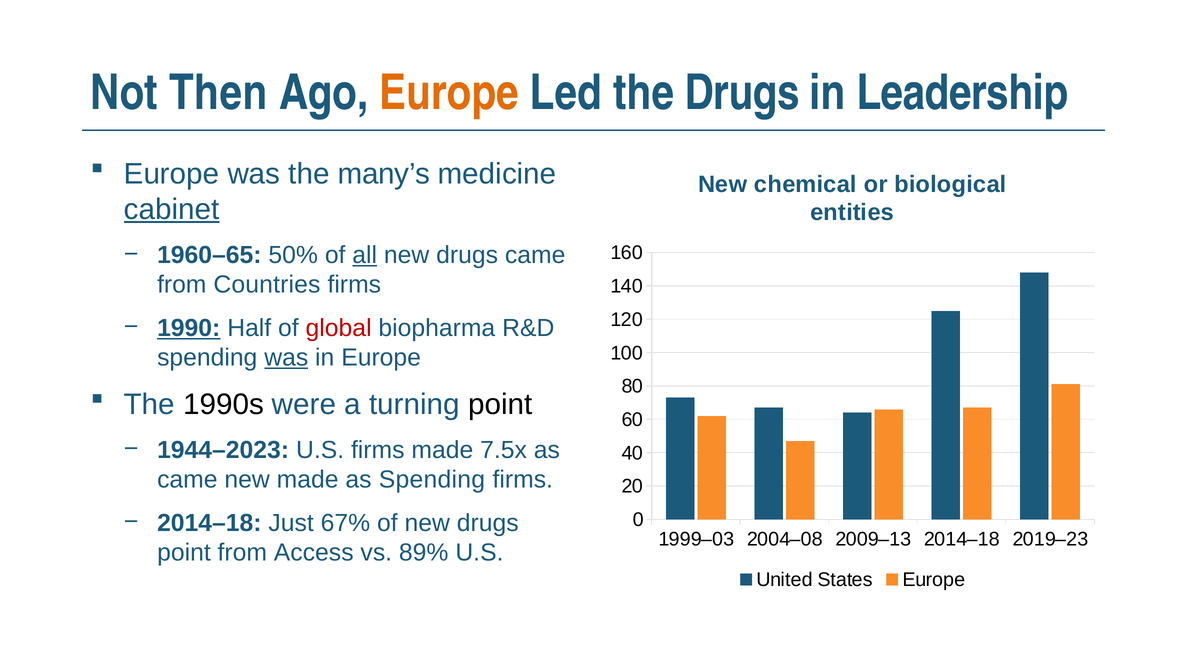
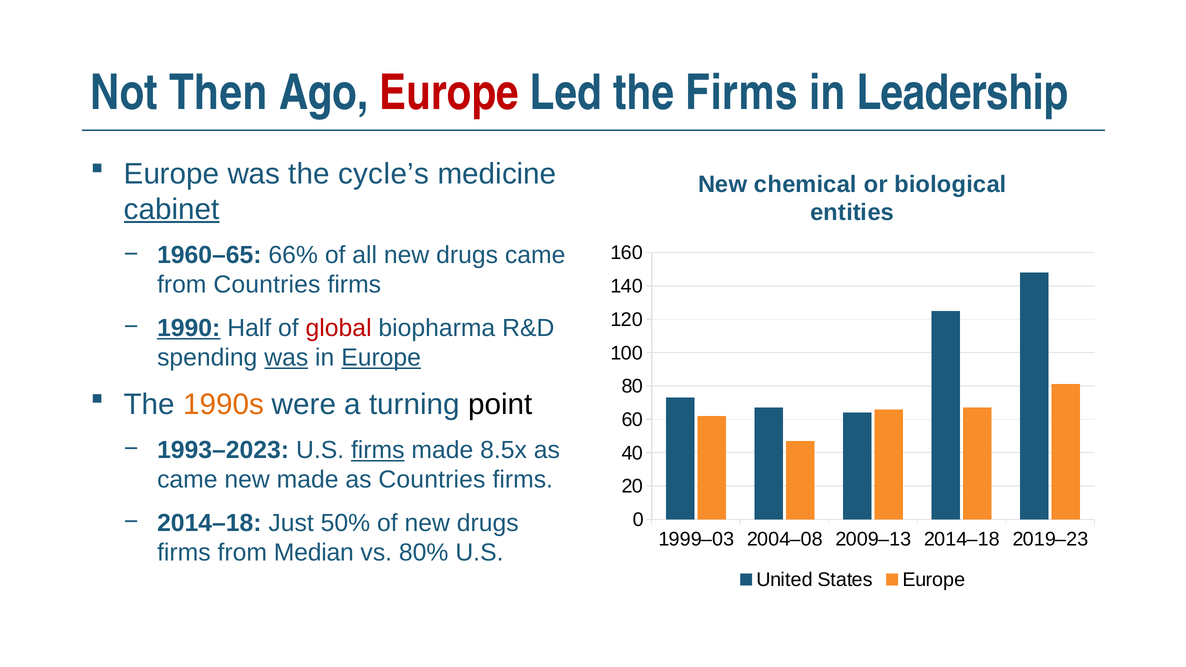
Europe at (449, 93) colour: orange -> red
the Drugs: Drugs -> Firms
many’s: many’s -> cycle’s
50%: 50% -> 66%
all underline: present -> none
Europe at (381, 358) underline: none -> present
1990s colour: black -> orange
1944–2023: 1944–2023 -> 1993–2023
firms at (378, 450) underline: none -> present
7.5x: 7.5x -> 8.5x
as Spending: Spending -> Countries
67%: 67% -> 50%
point at (184, 553): point -> firms
Access: Access -> Median
89%: 89% -> 80%
